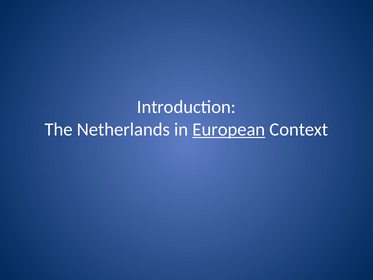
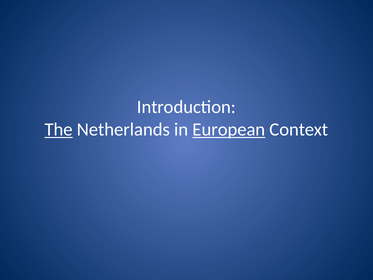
The underline: none -> present
